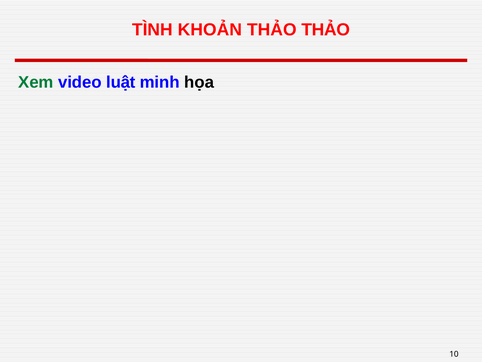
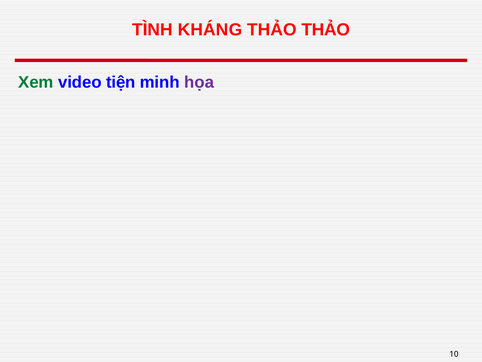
KHOẢN: KHOẢN -> KHÁNG
luật: luật -> tiện
họa colour: black -> purple
